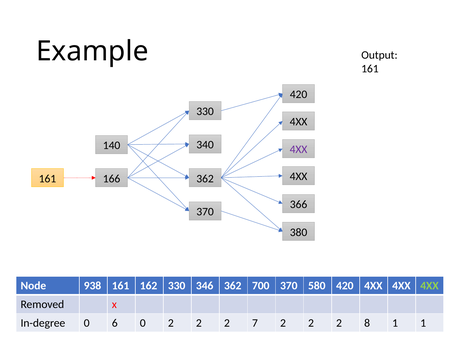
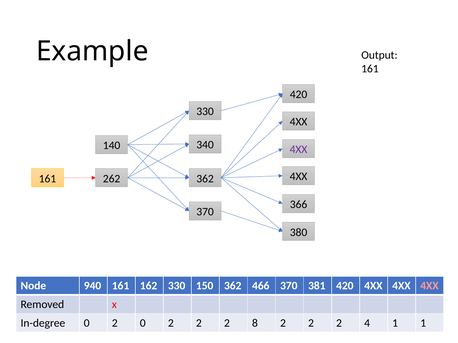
166: 166 -> 262
938: 938 -> 940
346: 346 -> 150
700: 700 -> 466
580: 580 -> 381
4XX at (429, 286) colour: light green -> pink
In-degree 0 6: 6 -> 2
7: 7 -> 8
8: 8 -> 4
